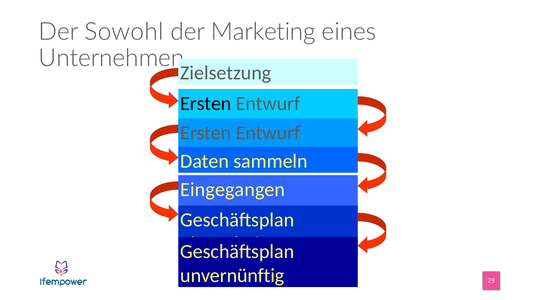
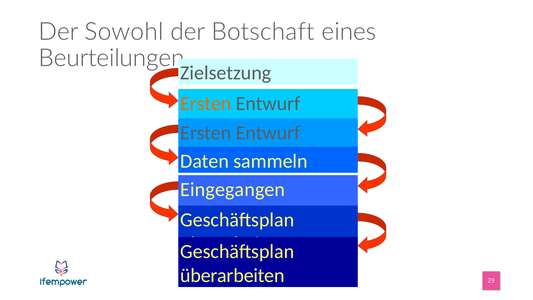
Marketing: Marketing -> Botschaft
Unternehmen: Unternehmen -> Beurteilungen
Ersten at (206, 103) colour: black -> orange
unvernünftig at (232, 275): unvernünftig -> überarbeiten
